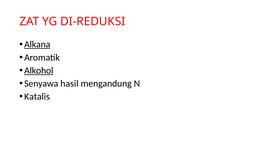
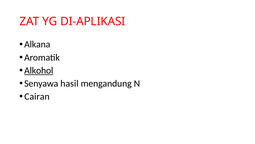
DI-REDUKSI: DI-REDUKSI -> DI-APLIKASI
Alkana underline: present -> none
Katalis: Katalis -> Cairan
